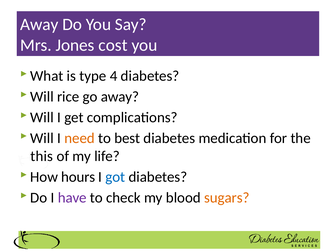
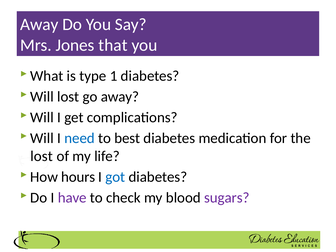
cost: cost -> that
4: 4 -> 1
rice at (68, 97): rice -> lost
need colour: orange -> blue
this at (42, 156): this -> lost
sugars colour: orange -> purple
